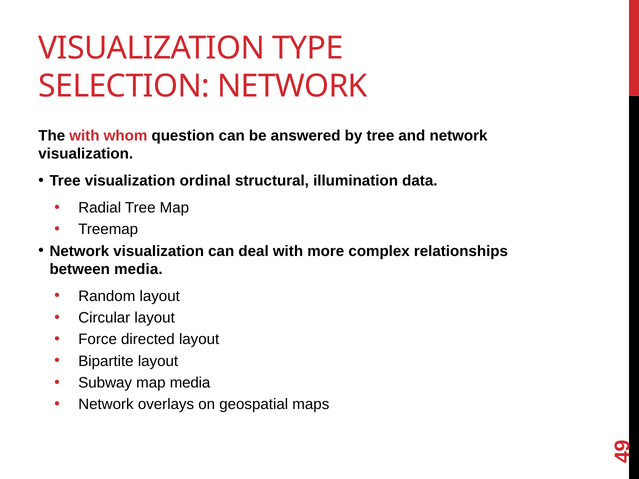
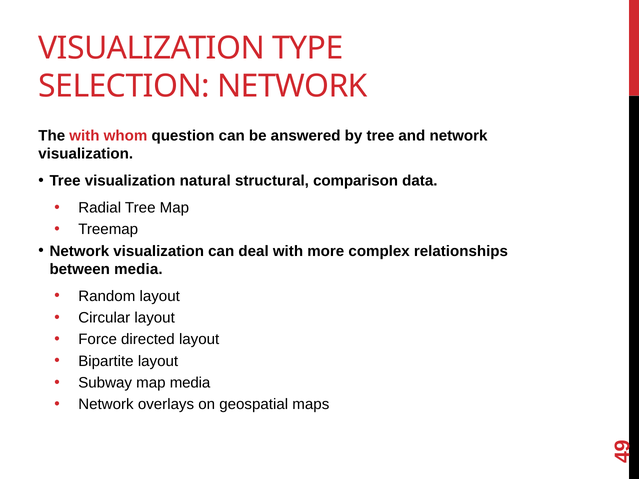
ordinal: ordinal -> natural
illumination: illumination -> comparison
